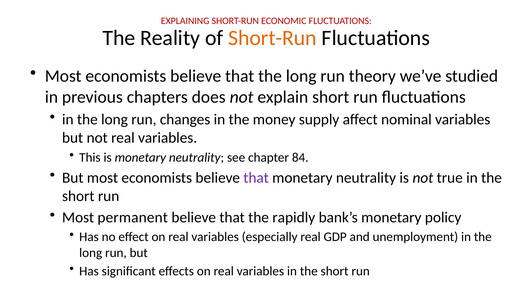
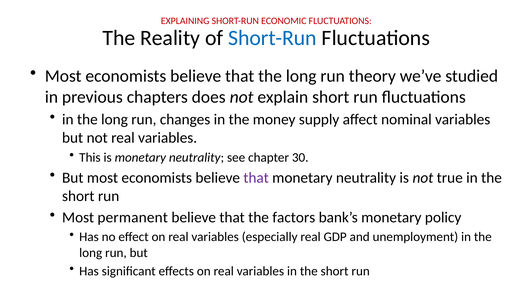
Short-Run at (272, 38) colour: orange -> blue
84: 84 -> 30
rapidly: rapidly -> factors
